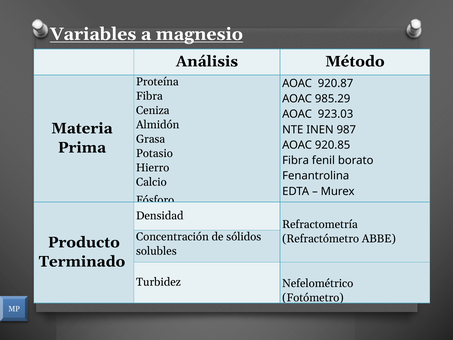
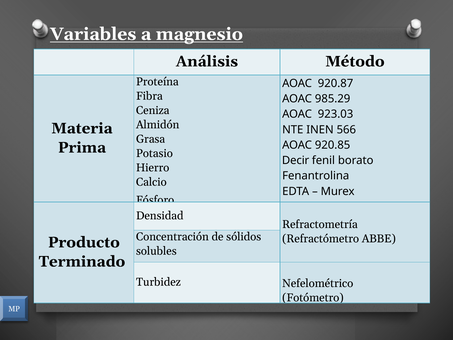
987: 987 -> 566
Fibra at (296, 160): Fibra -> Decir
